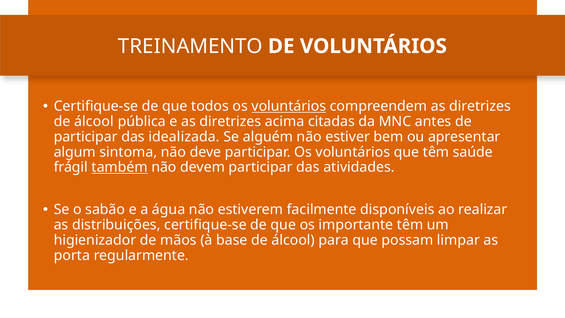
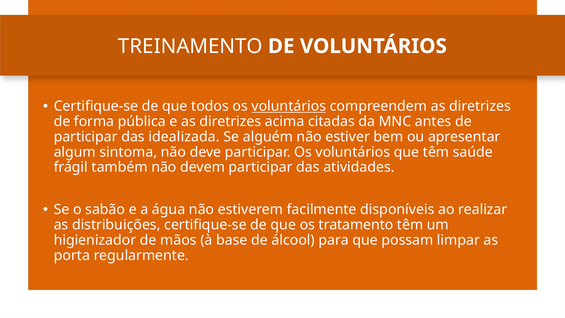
álcool at (94, 121): álcool -> forma
também underline: present -> none
importante: importante -> tratamento
